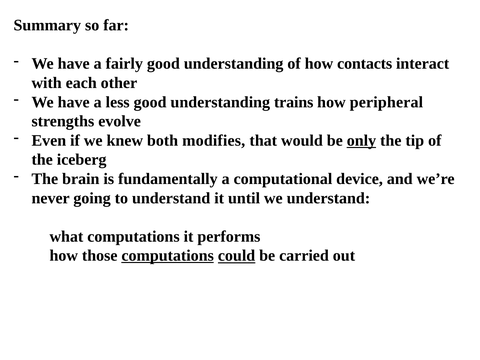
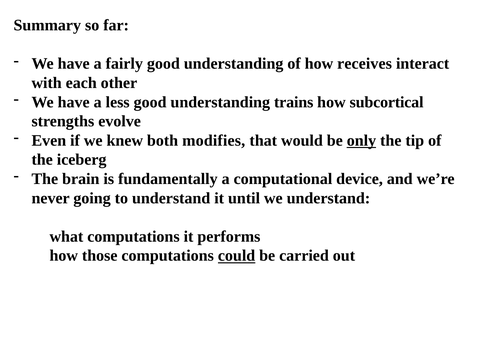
contacts: contacts -> receives
peripheral: peripheral -> subcortical
computations at (168, 256) underline: present -> none
